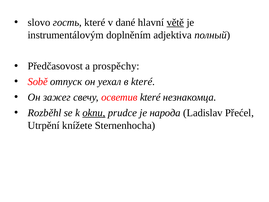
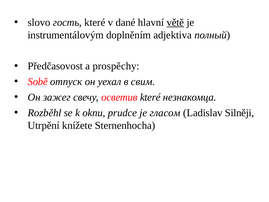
в které: které -> свим
oknu underline: present -> none
народа: народа -> гласом
Přećel: Přećel -> Silněji
